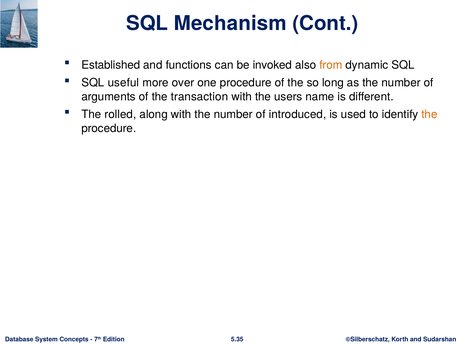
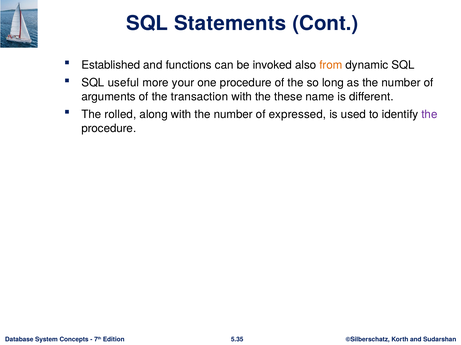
Mechanism: Mechanism -> Statements
over: over -> your
users: users -> these
introduced: introduced -> expressed
the at (429, 115) colour: orange -> purple
